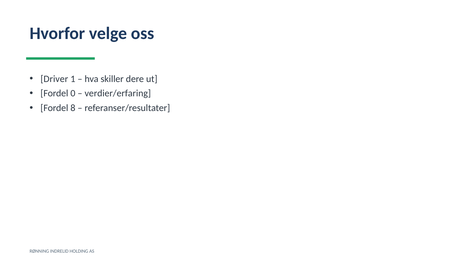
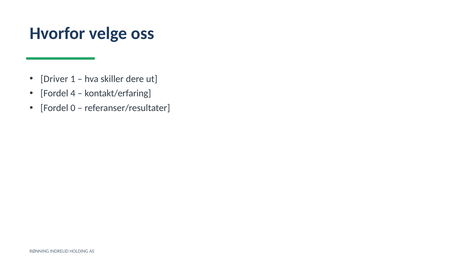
0: 0 -> 4
verdier/erfaring: verdier/erfaring -> kontakt/erfaring
8: 8 -> 0
